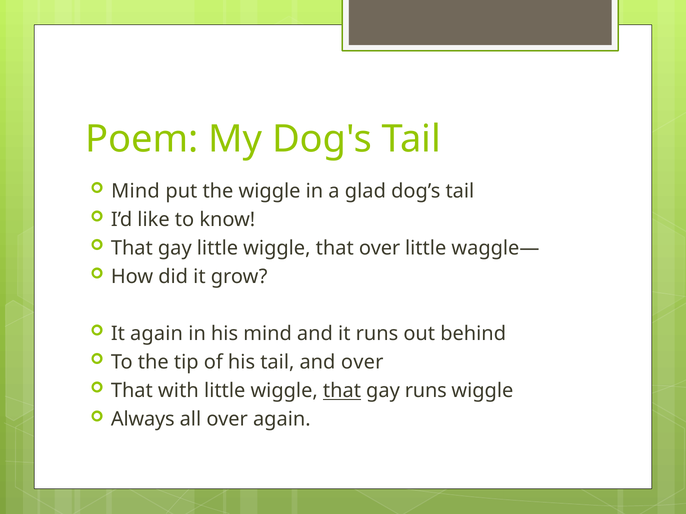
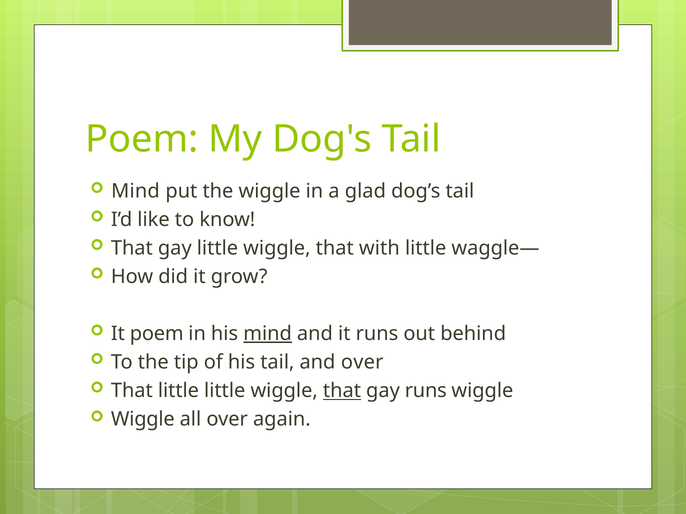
that over: over -> with
It again: again -> poem
mind at (268, 334) underline: none -> present
That with: with -> little
Always at (143, 420): Always -> Wiggle
